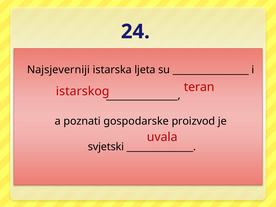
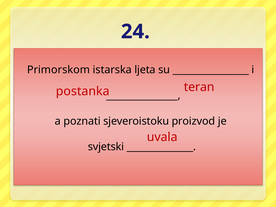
Najsjeverniji: Najsjeverniji -> Primorskom
istarskog: istarskog -> postanka
gospodarske: gospodarske -> sjeveroistoku
